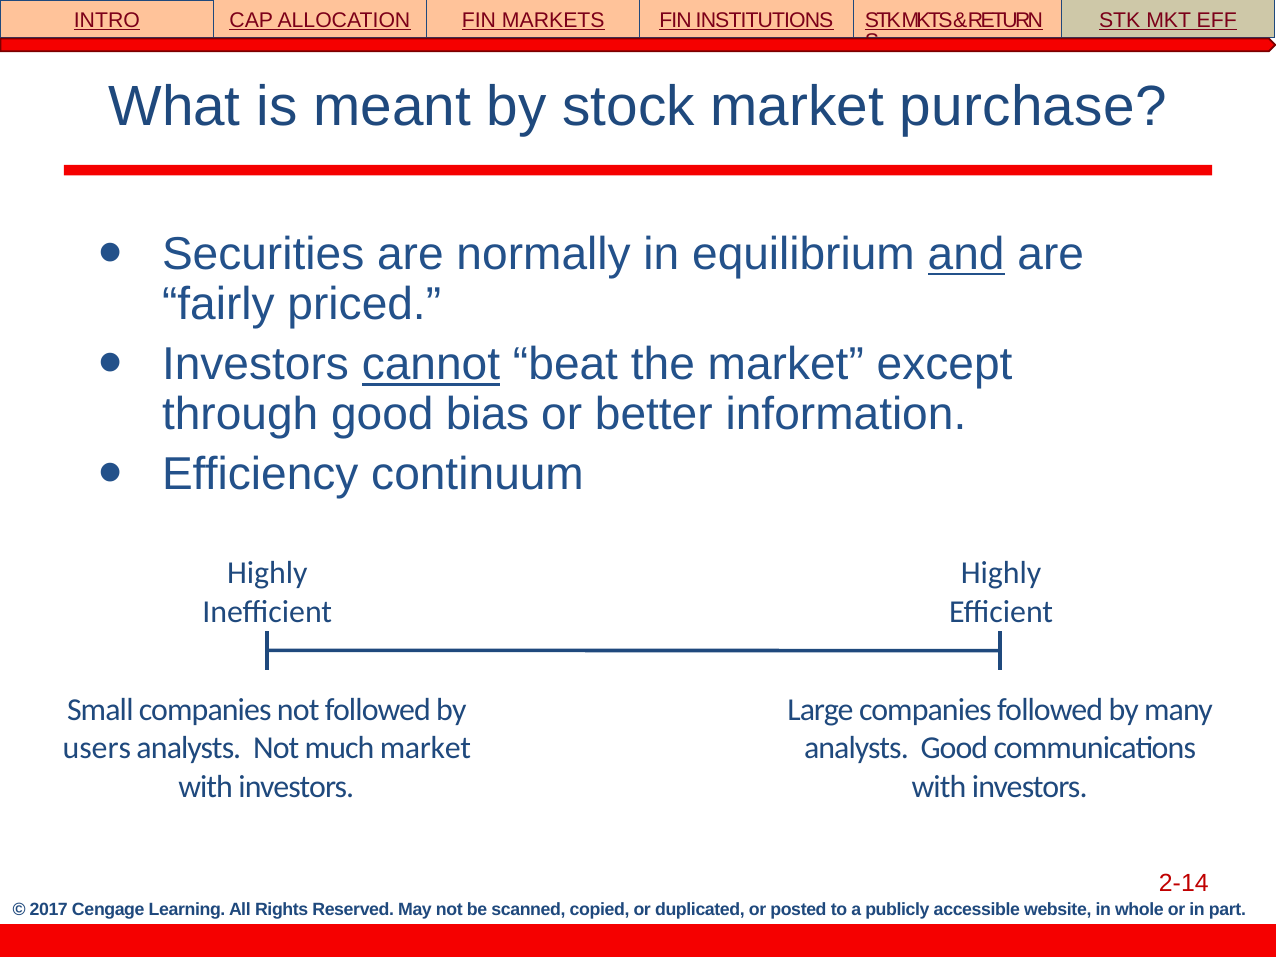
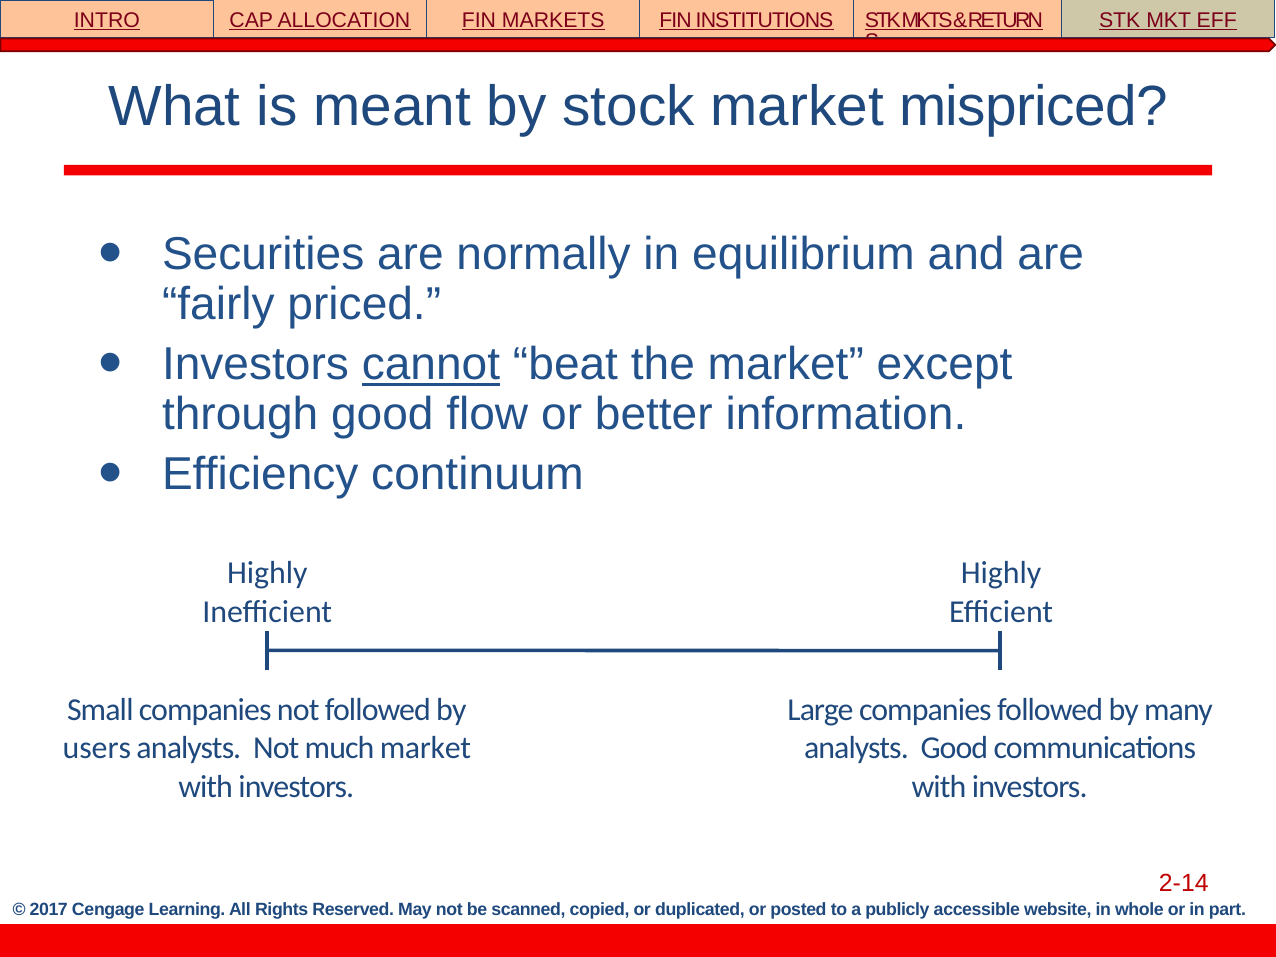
purchase: purchase -> mispriced
and underline: present -> none
bias: bias -> flow
